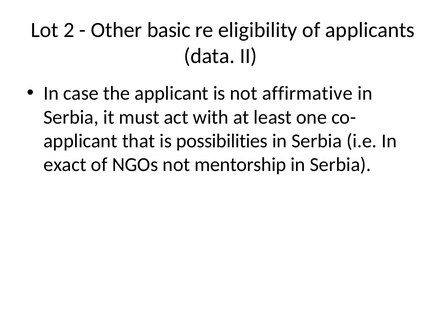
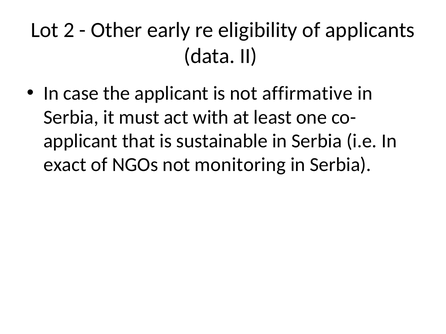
basic: basic -> early
possibilities: possibilities -> sustainable
mentorship: mentorship -> monitoring
